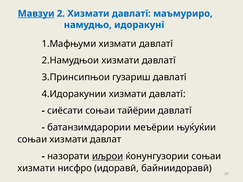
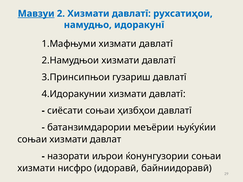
маъмуриро: маъмуриро -> рухсатиҳои
тайёрии: тайёрии -> ҳизбҳои
иљрои underline: present -> none
